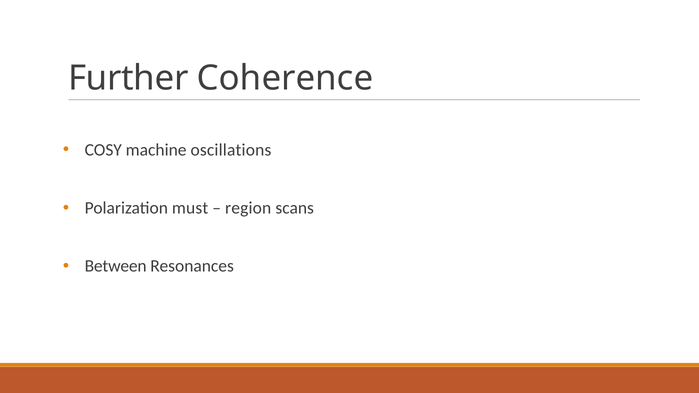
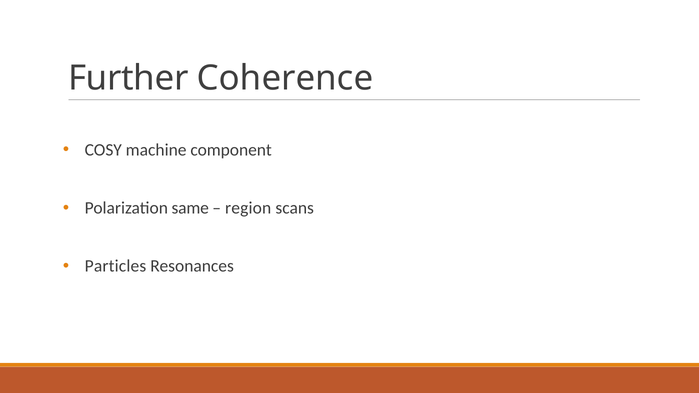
oscillations: oscillations -> component
must: must -> same
Between: Between -> Particles
